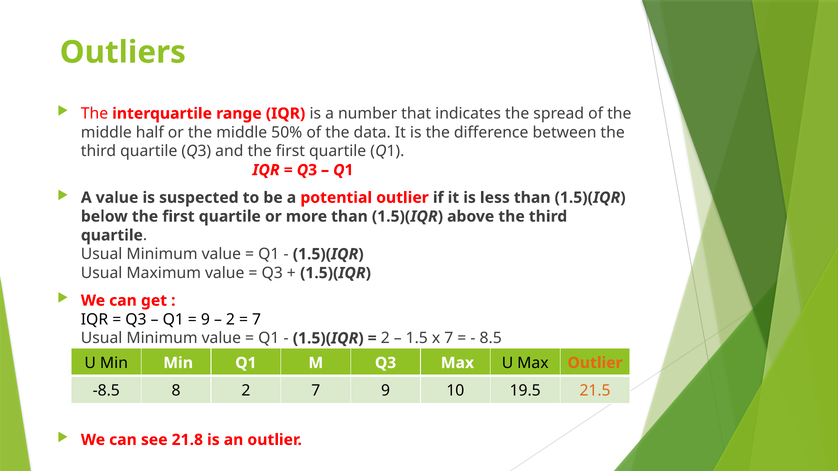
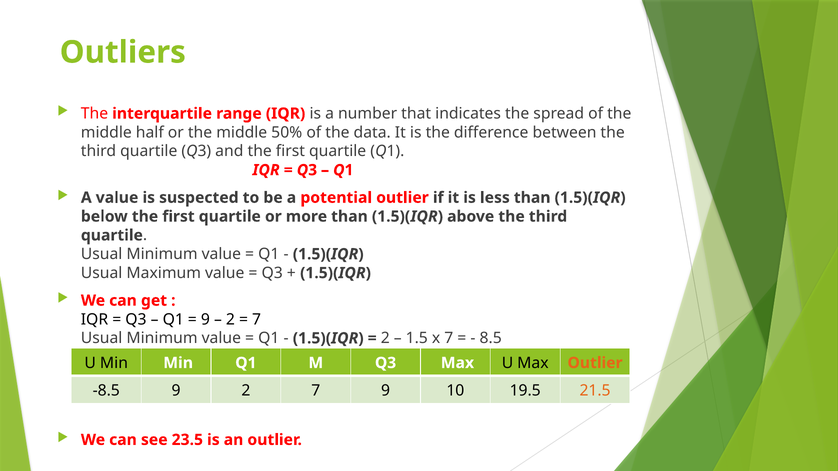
-8.5 8: 8 -> 9
21.8: 21.8 -> 23.5
